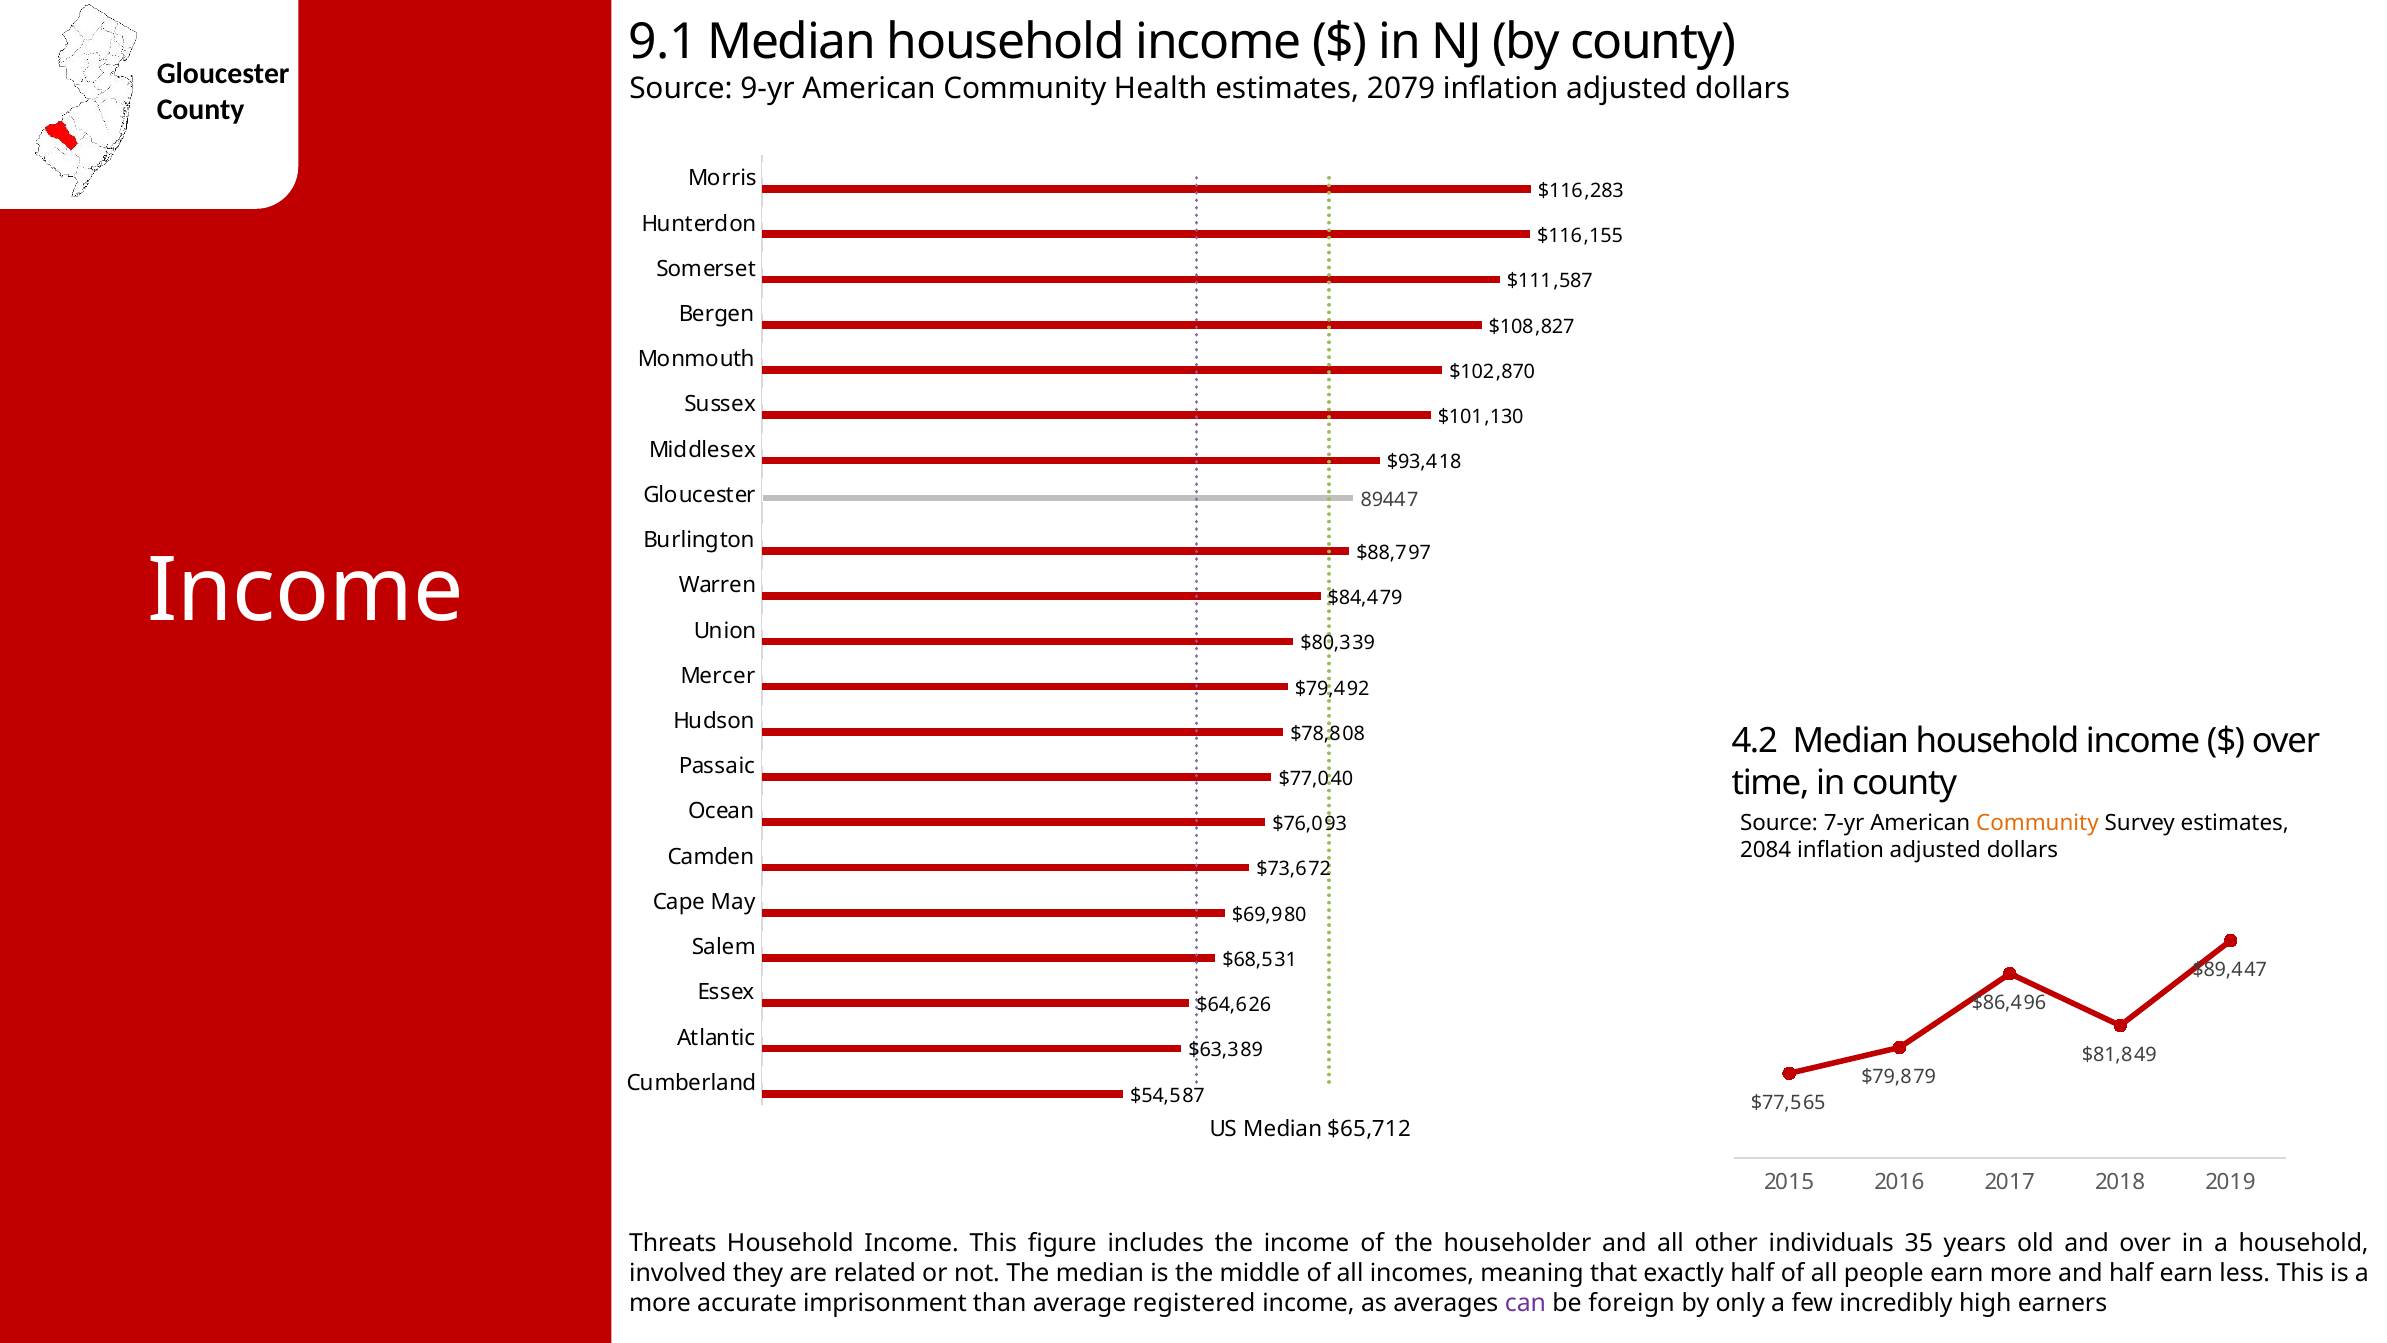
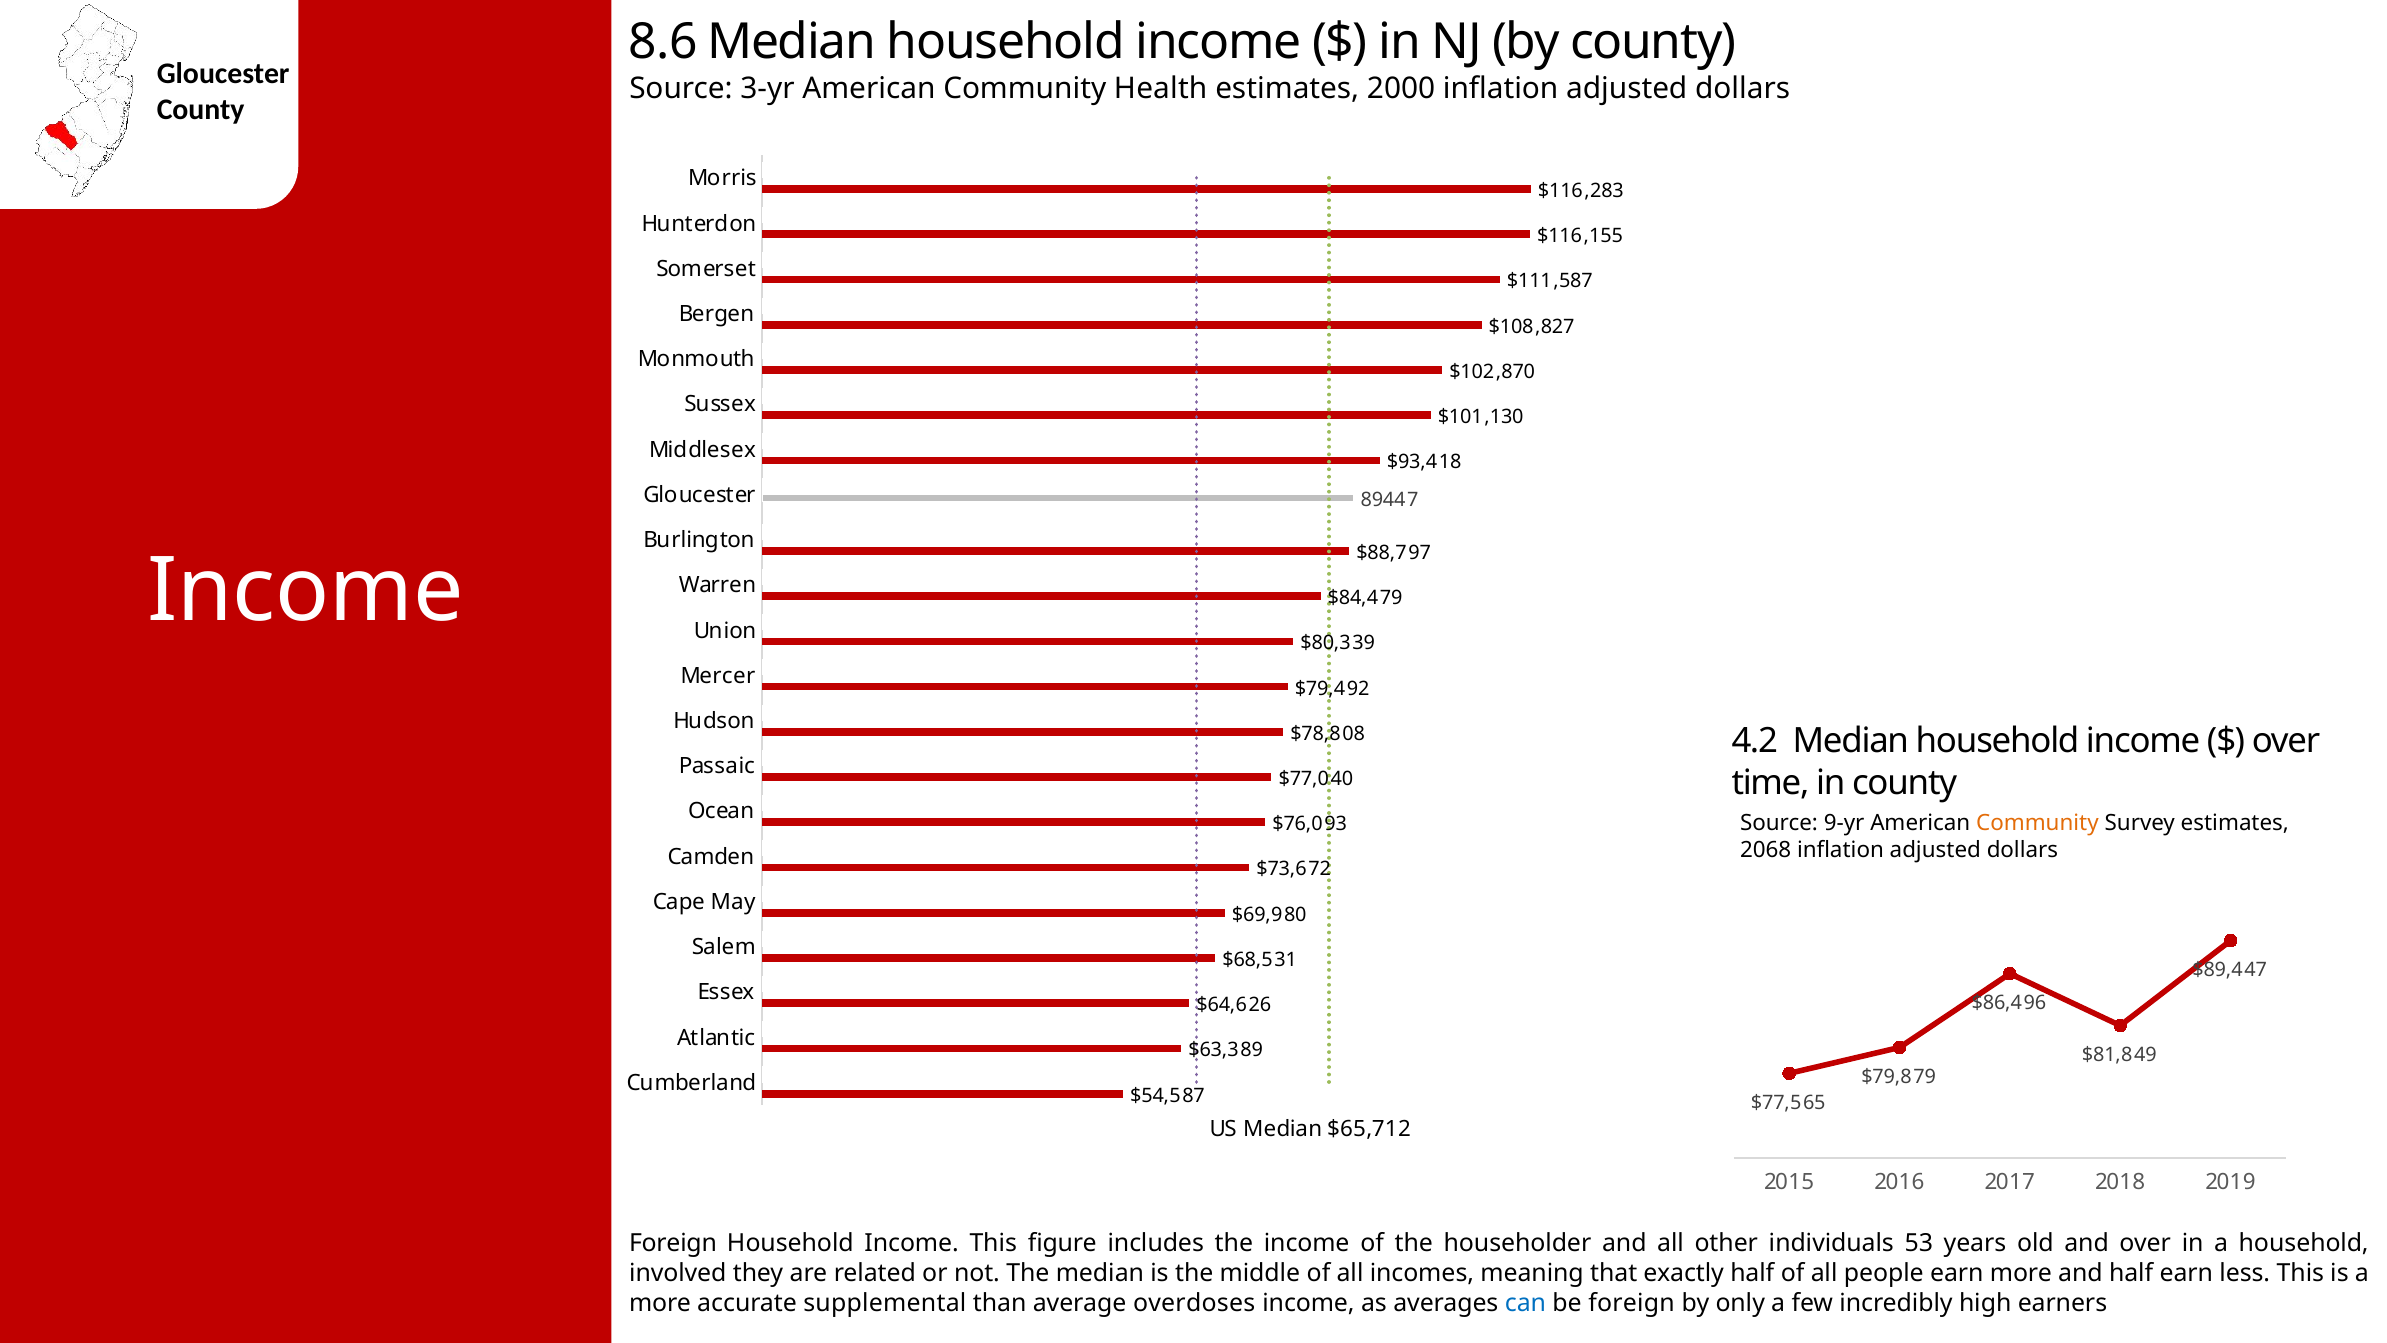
9.1: 9.1 -> 8.6
9-yr: 9-yr -> 3-yr
2079: 2079 -> 2000
7-yr: 7-yr -> 9-yr
2084: 2084 -> 2068
Threats at (673, 1243): Threats -> Foreign
35: 35 -> 53
imprisonment: imprisonment -> supplemental
registered: registered -> overdoses
can colour: purple -> blue
